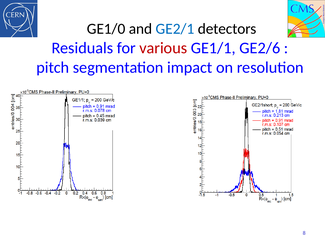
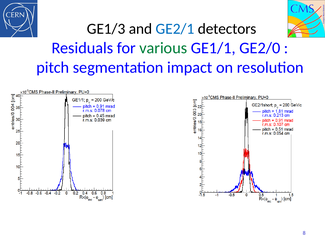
GE1/0: GE1/0 -> GE1/3
various colour: red -> green
GE2/6: GE2/6 -> GE2/0
